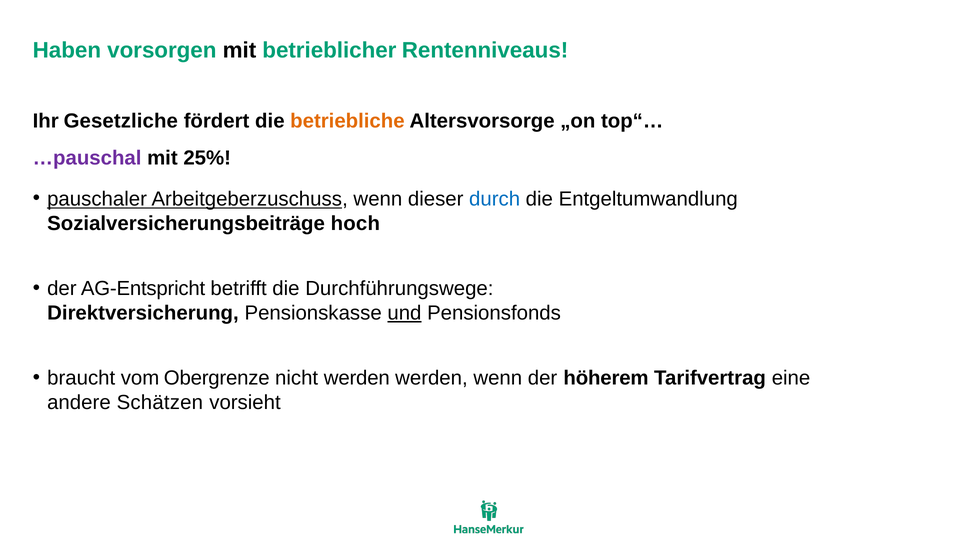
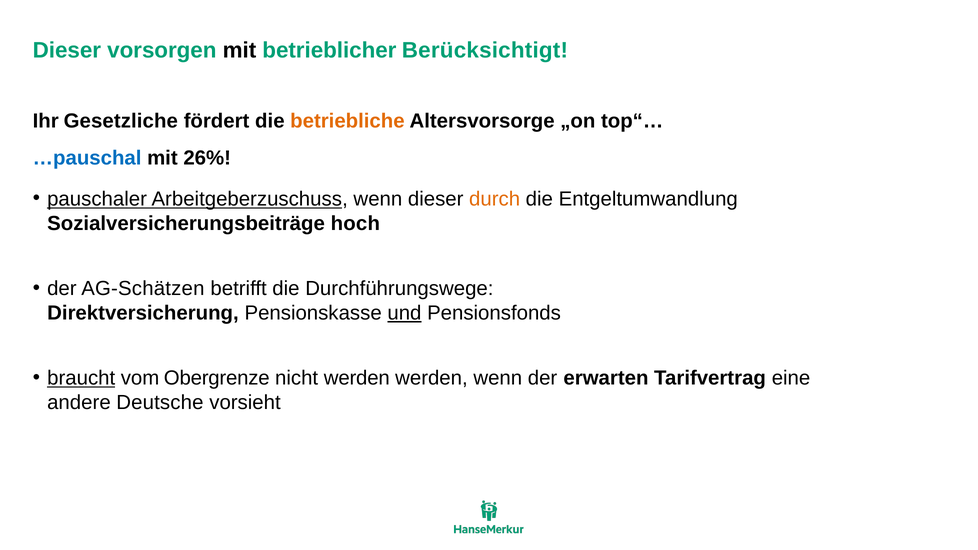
Haben at (67, 50): Haben -> Dieser
Rentenniveaus: Rentenniveaus -> Berücksichtigt
…pauschal colour: purple -> blue
25%: 25% -> 26%
durch colour: blue -> orange
AG-Entspricht: AG-Entspricht -> AG-Schätzen
braucht underline: none -> present
höherem: höherem -> erwarten
Schätzen: Schätzen -> Deutsche
